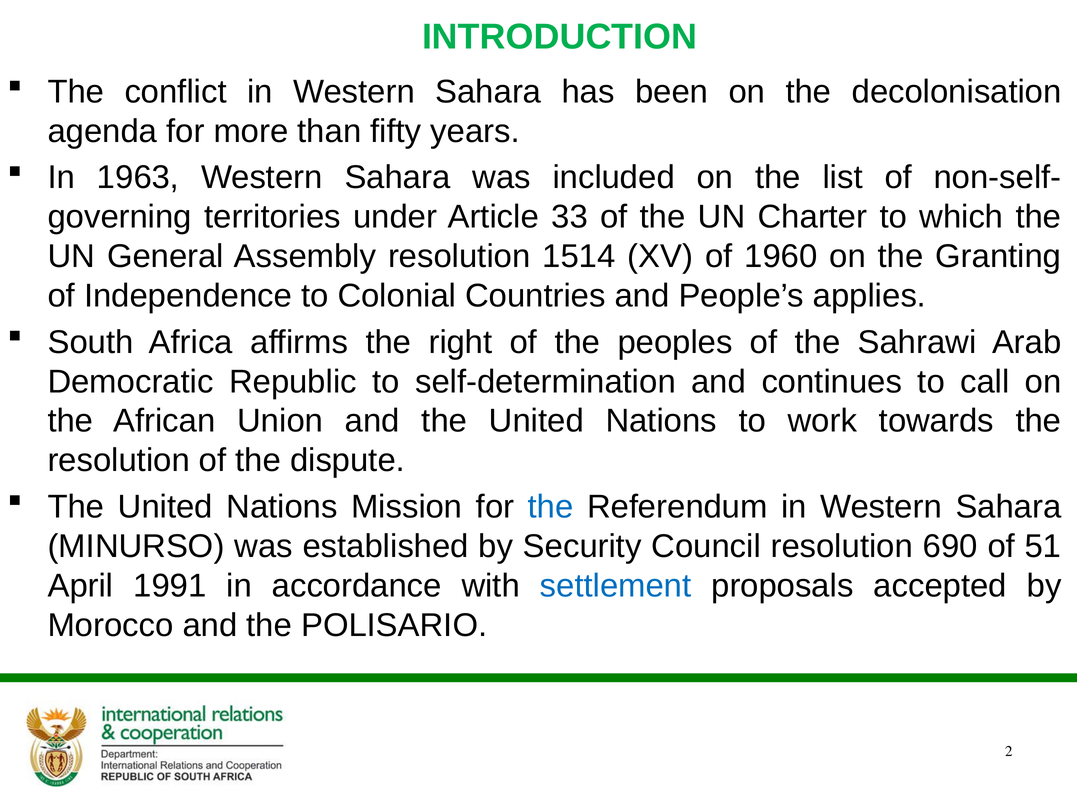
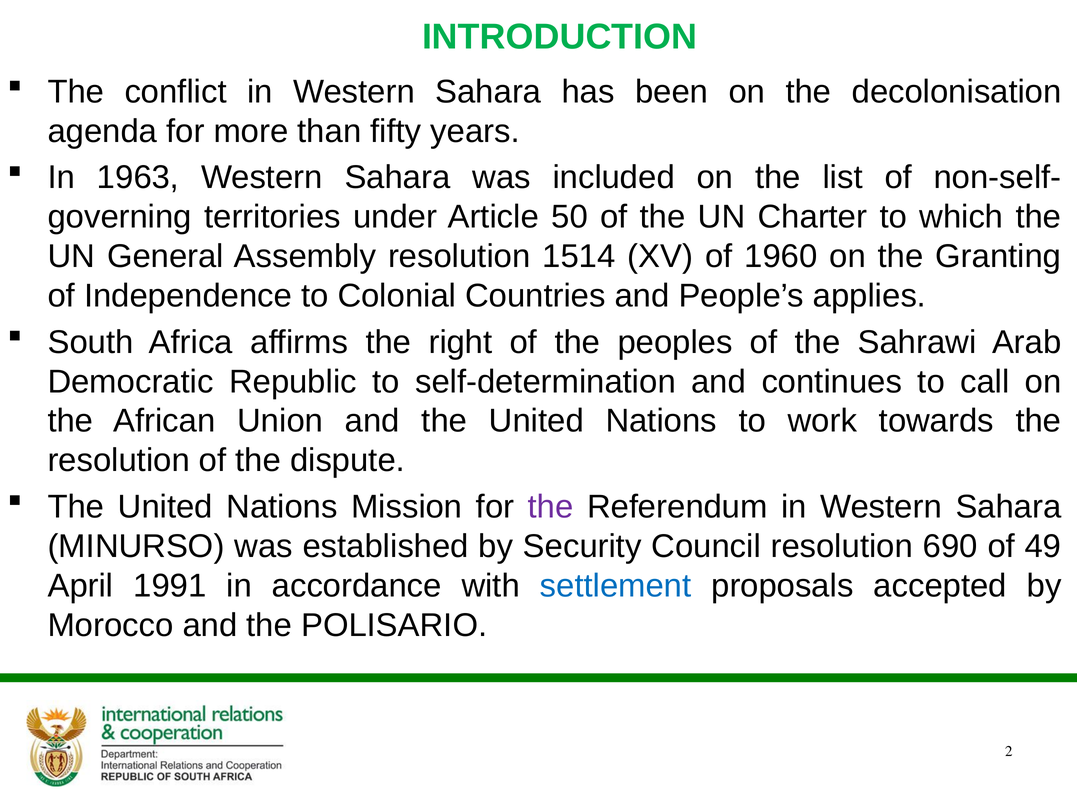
33: 33 -> 50
the at (551, 507) colour: blue -> purple
51: 51 -> 49
